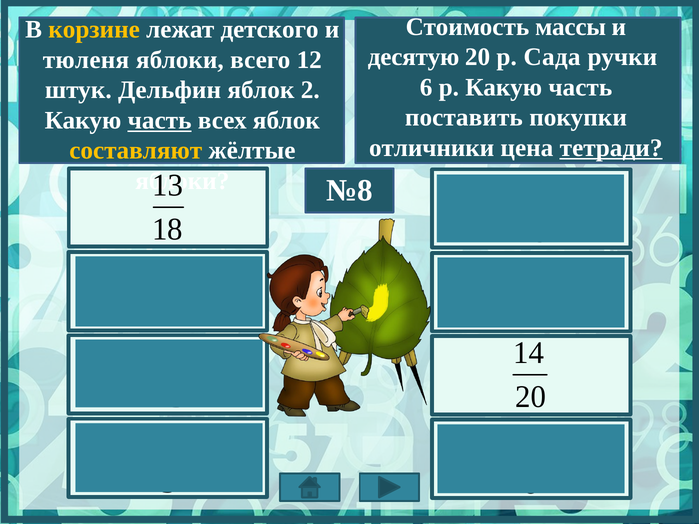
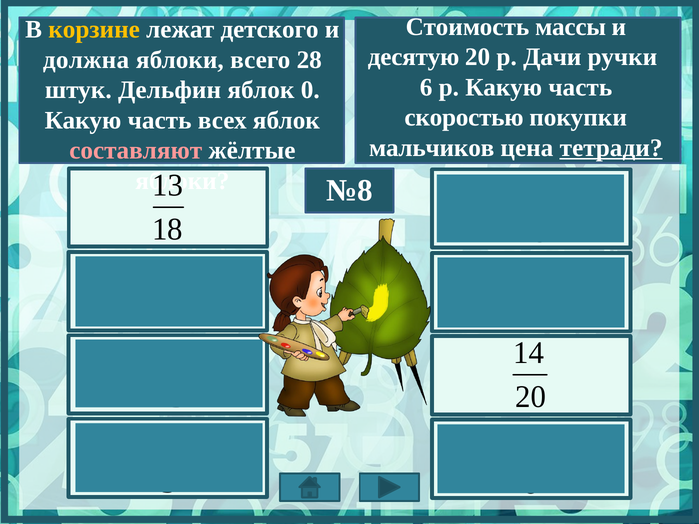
Сада: Сада -> Дачи
тюленя: тюленя -> должна
12: 12 -> 28
2: 2 -> 0
поставить: поставить -> скоростью
часть at (160, 120) underline: present -> none
отличники: отличники -> мальчиков
составляют colour: yellow -> pink
